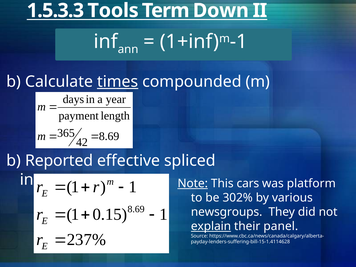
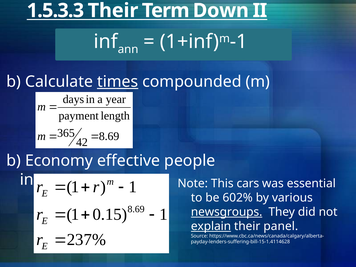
1.5.3.3 Tools: Tools -> Their
Reported: Reported -> Economy
spliced: spliced -> people
Note underline: present -> none
platform: platform -> essential
302%: 302% -> 602%
newsgroups underline: none -> present
